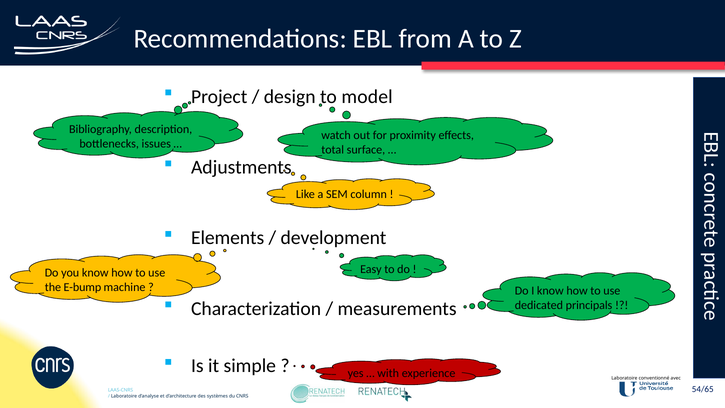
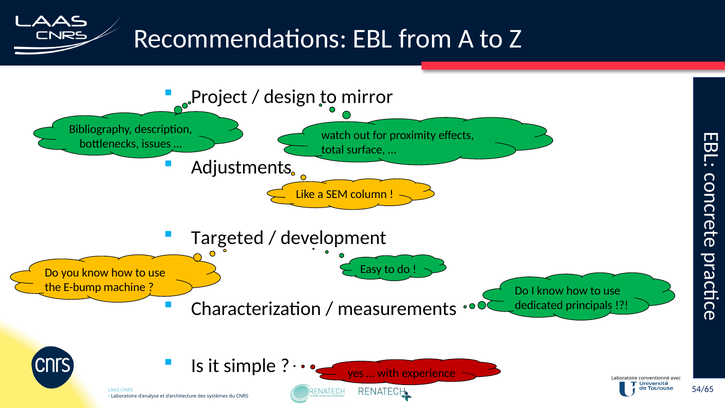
model: model -> mirror
Elements: Elements -> Targeted
